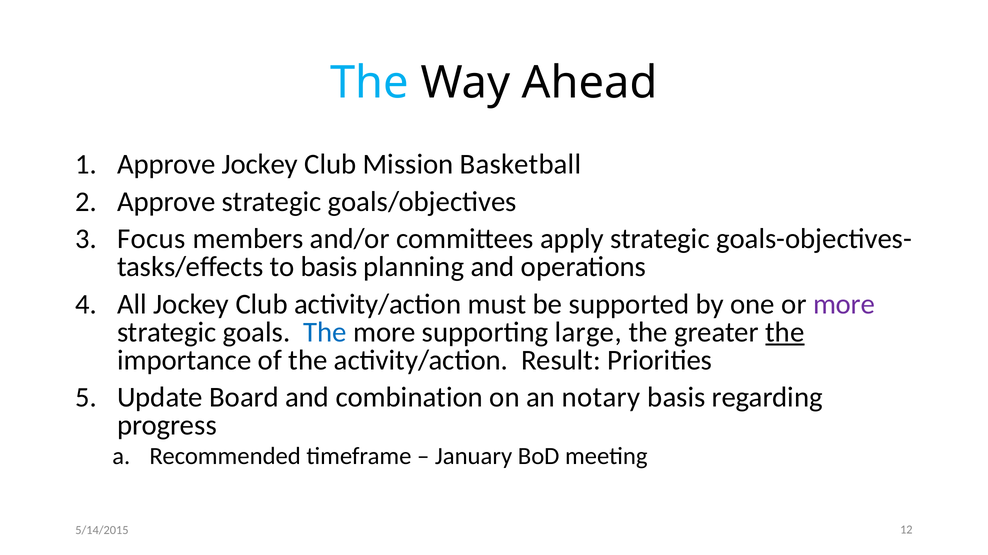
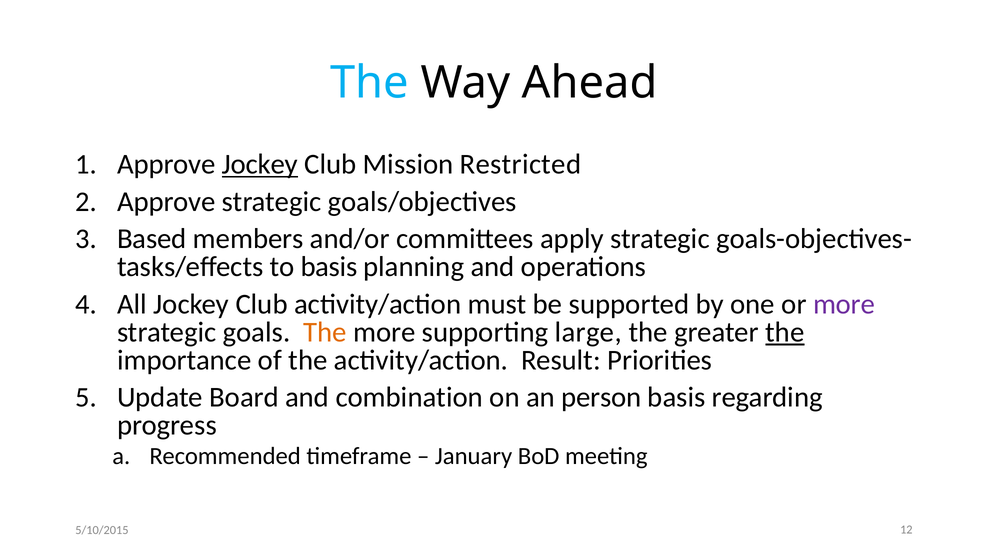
Jockey at (260, 165) underline: none -> present
Basketball: Basketball -> Restricted
Focus: Focus -> Based
The at (325, 332) colour: blue -> orange
notary: notary -> person
5/14/2015: 5/14/2015 -> 5/10/2015
